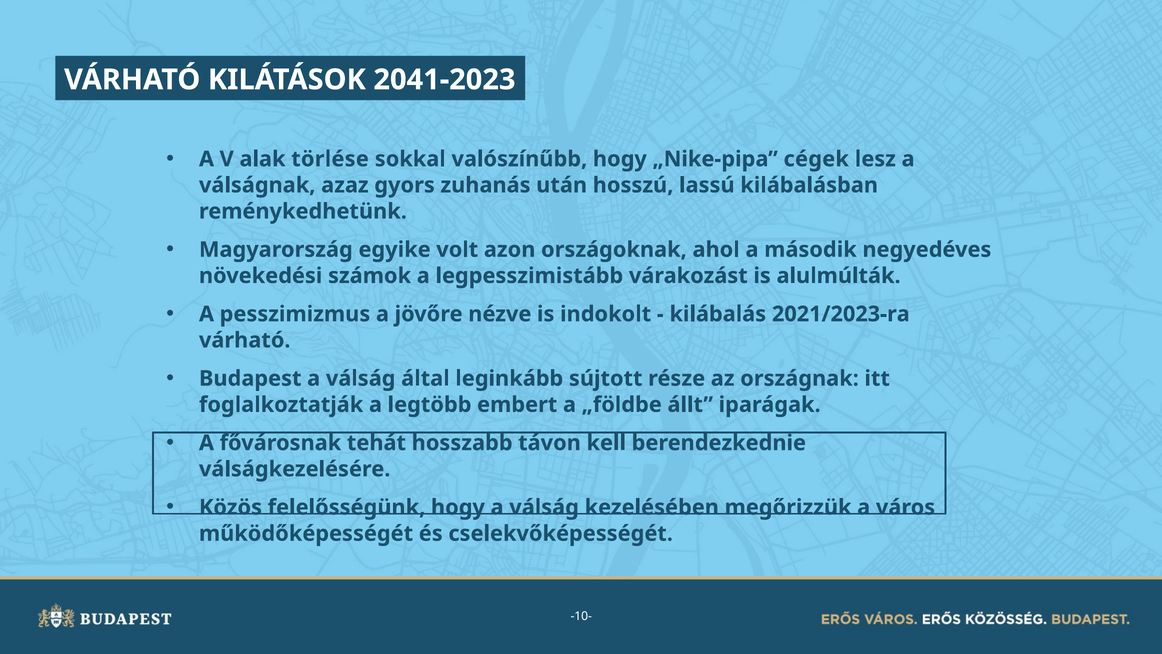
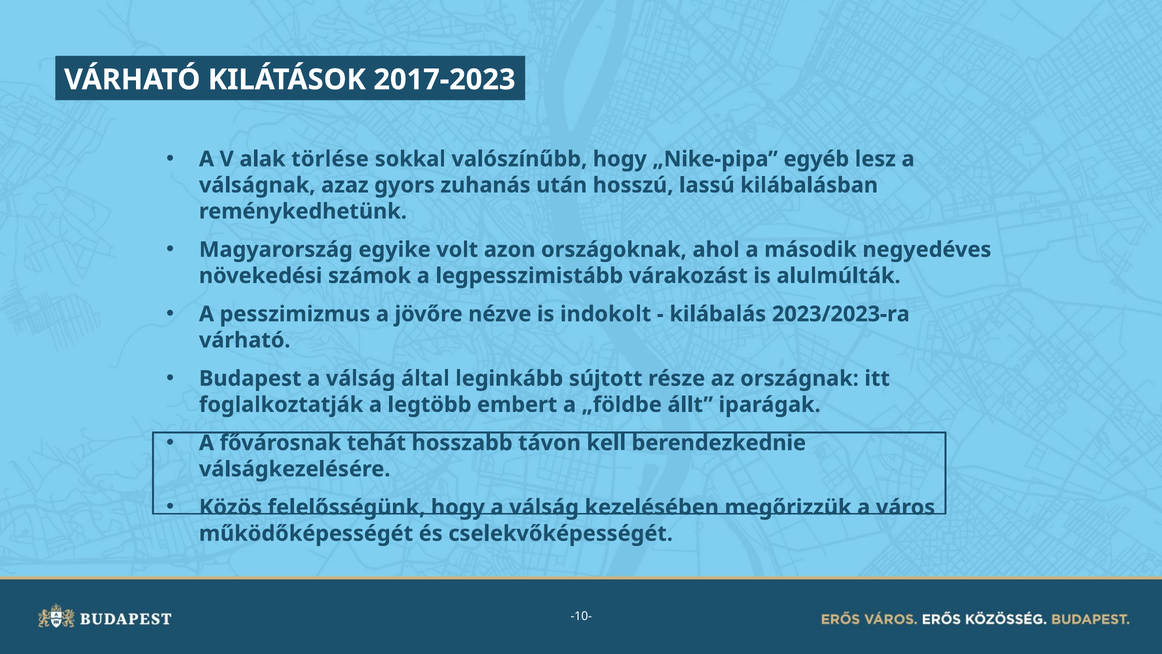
2041-2023: 2041-2023 -> 2017-2023
cégek: cégek -> egyéb
2021/2023-ra: 2021/2023-ra -> 2023/2023-ra
